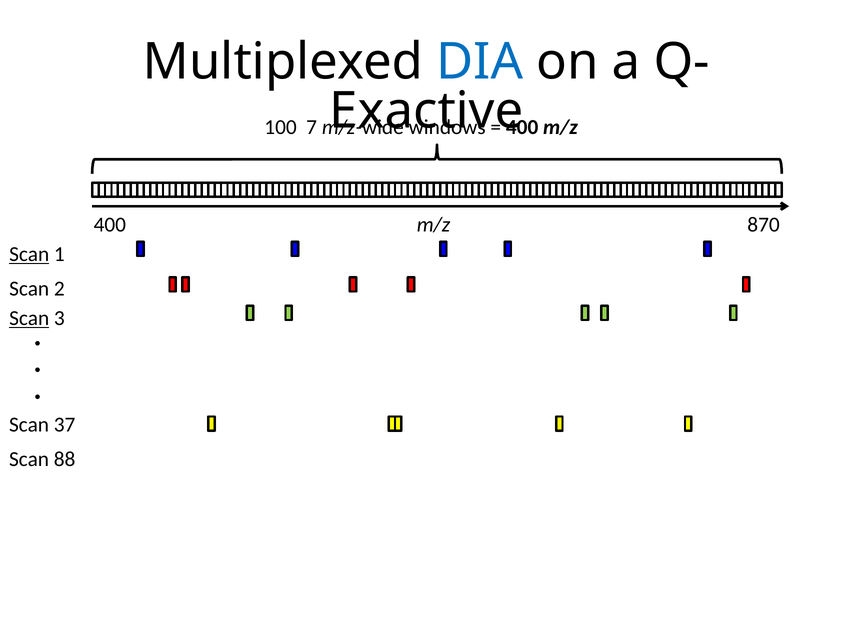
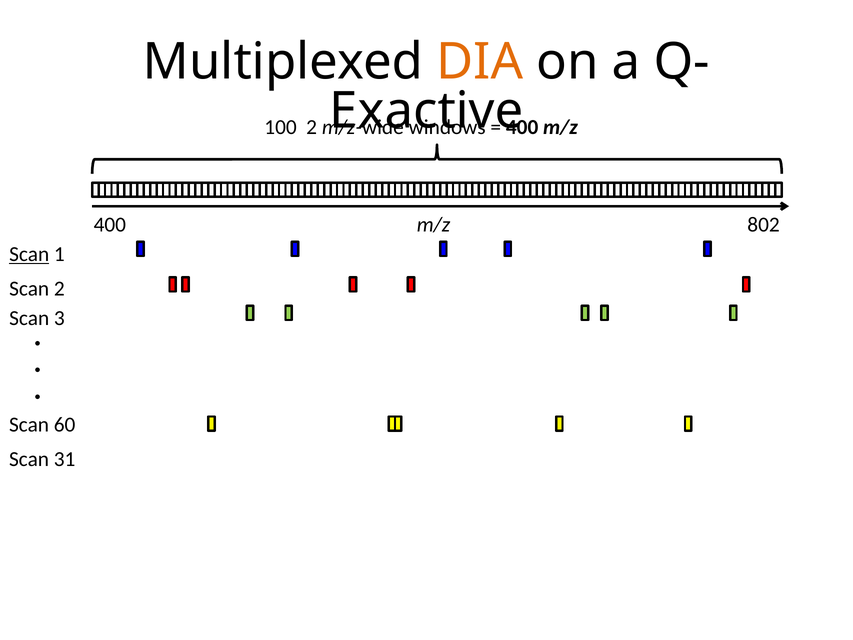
DIA colour: blue -> orange
100 7: 7 -> 2
870: 870 -> 802
Scan at (29, 318) underline: present -> none
37: 37 -> 60
88: 88 -> 31
